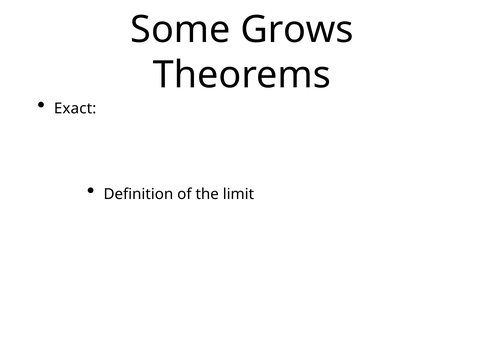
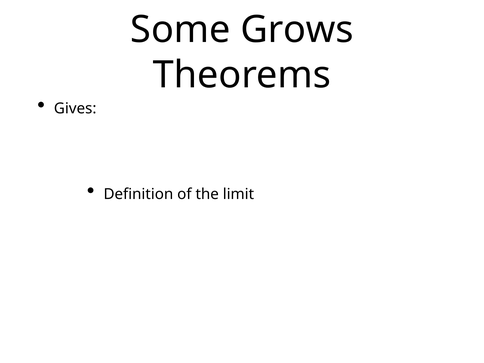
Exact: Exact -> Gives
